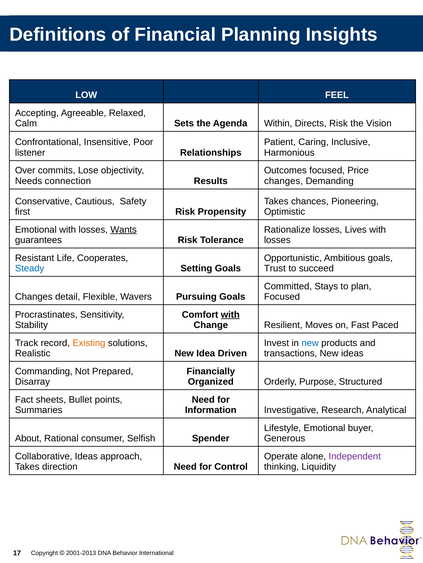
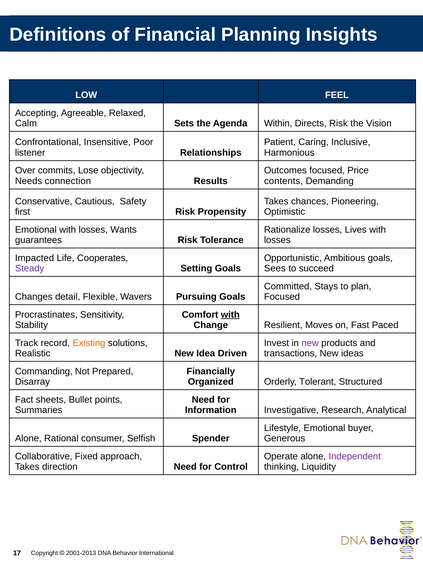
changes at (284, 181): changes -> contents
Wants underline: present -> none
Resistant: Resistant -> Impacted
Steady colour: blue -> purple
Trust: Trust -> Sees
new at (310, 344) colour: blue -> purple
Purpose: Purpose -> Tolerant
About at (28, 439): About -> Alone
Collaborative Ideas: Ideas -> Fixed
